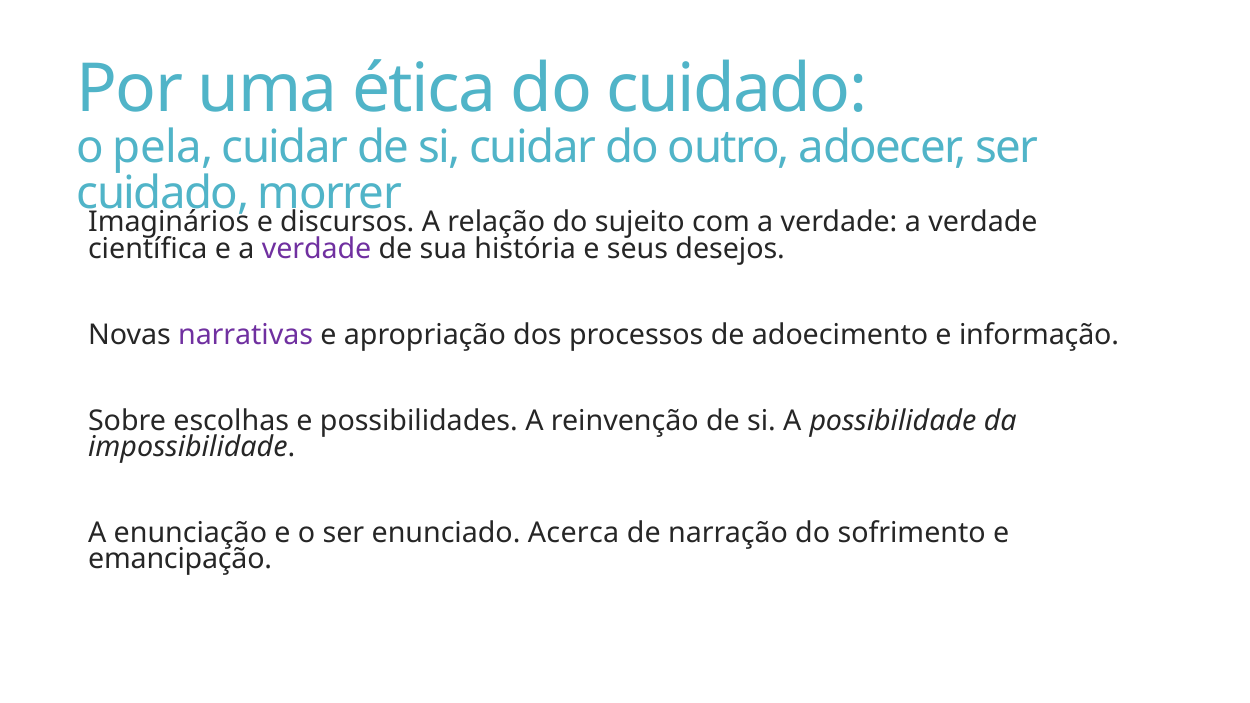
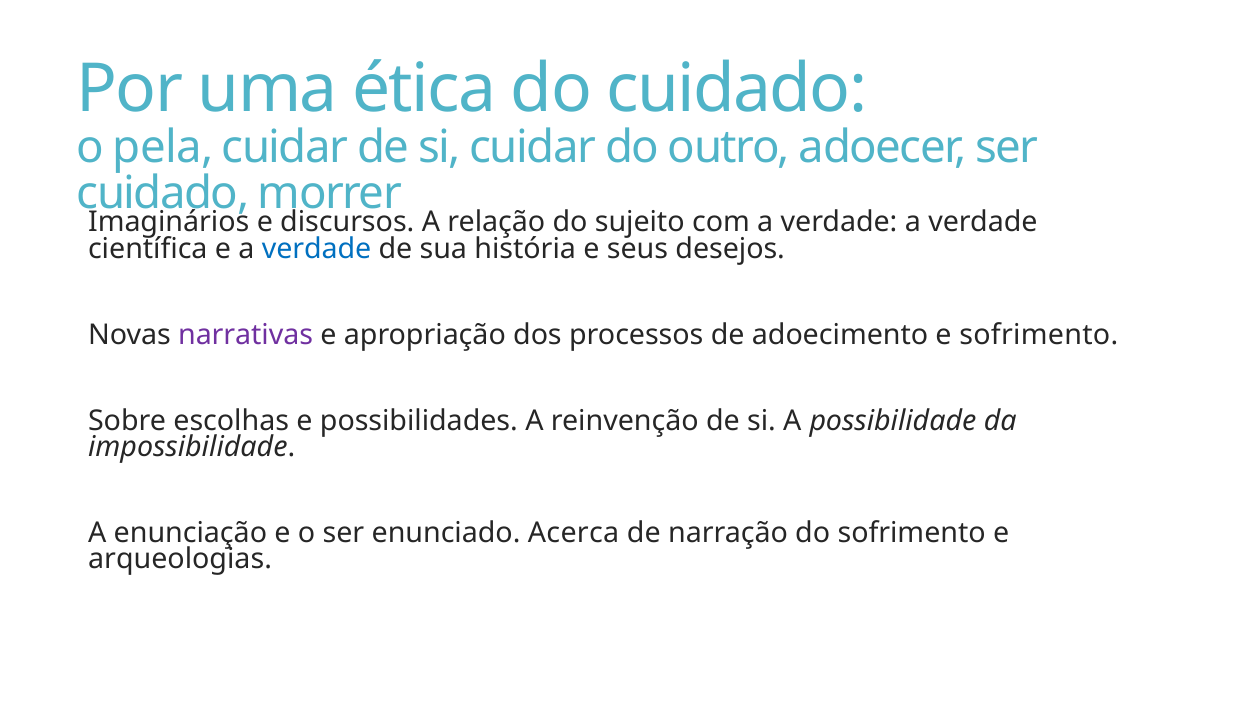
verdade at (317, 249) colour: purple -> blue
e informação: informação -> sofrimento
emancipação: emancipação -> arqueologias
